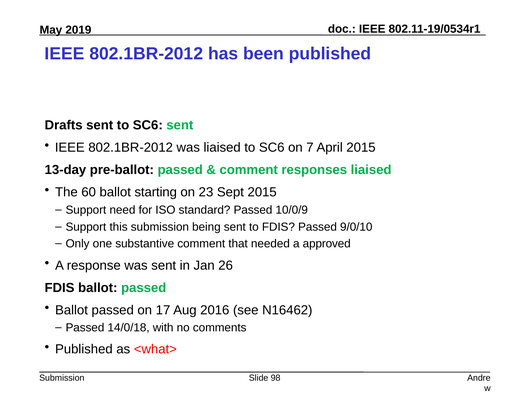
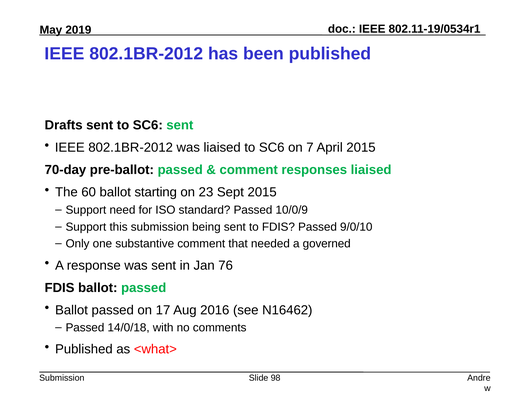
13-day: 13-day -> 70-day
approved: approved -> governed
26: 26 -> 76
